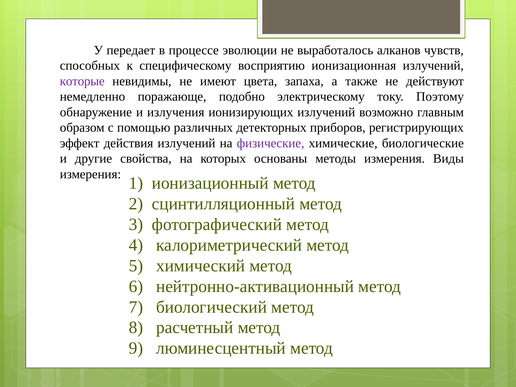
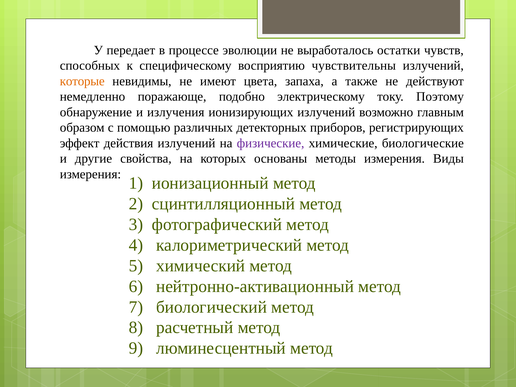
алканов: алканов -> остатки
ионизационная: ионизационная -> чувствительны
которые colour: purple -> orange
